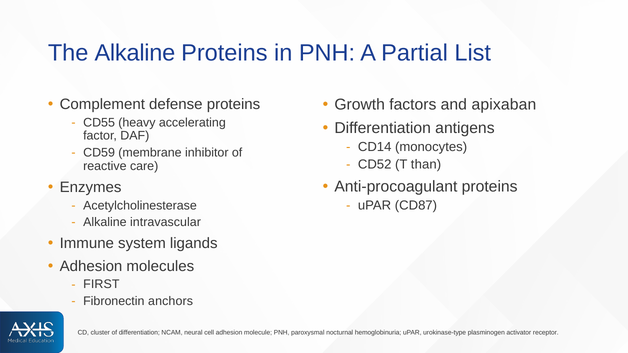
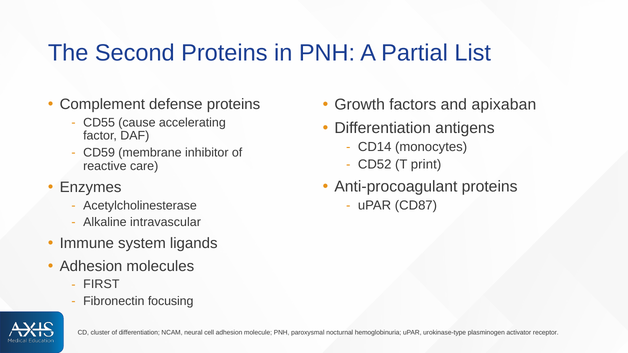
The Alkaline: Alkaline -> Second
heavy: heavy -> cause
than: than -> print
anchors: anchors -> focusing
